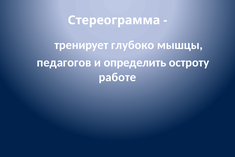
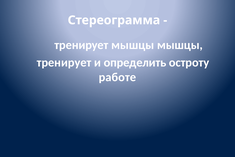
тренирует глубоко: глубоко -> мышцы
педагогов at (64, 62): педагогов -> тренирует
